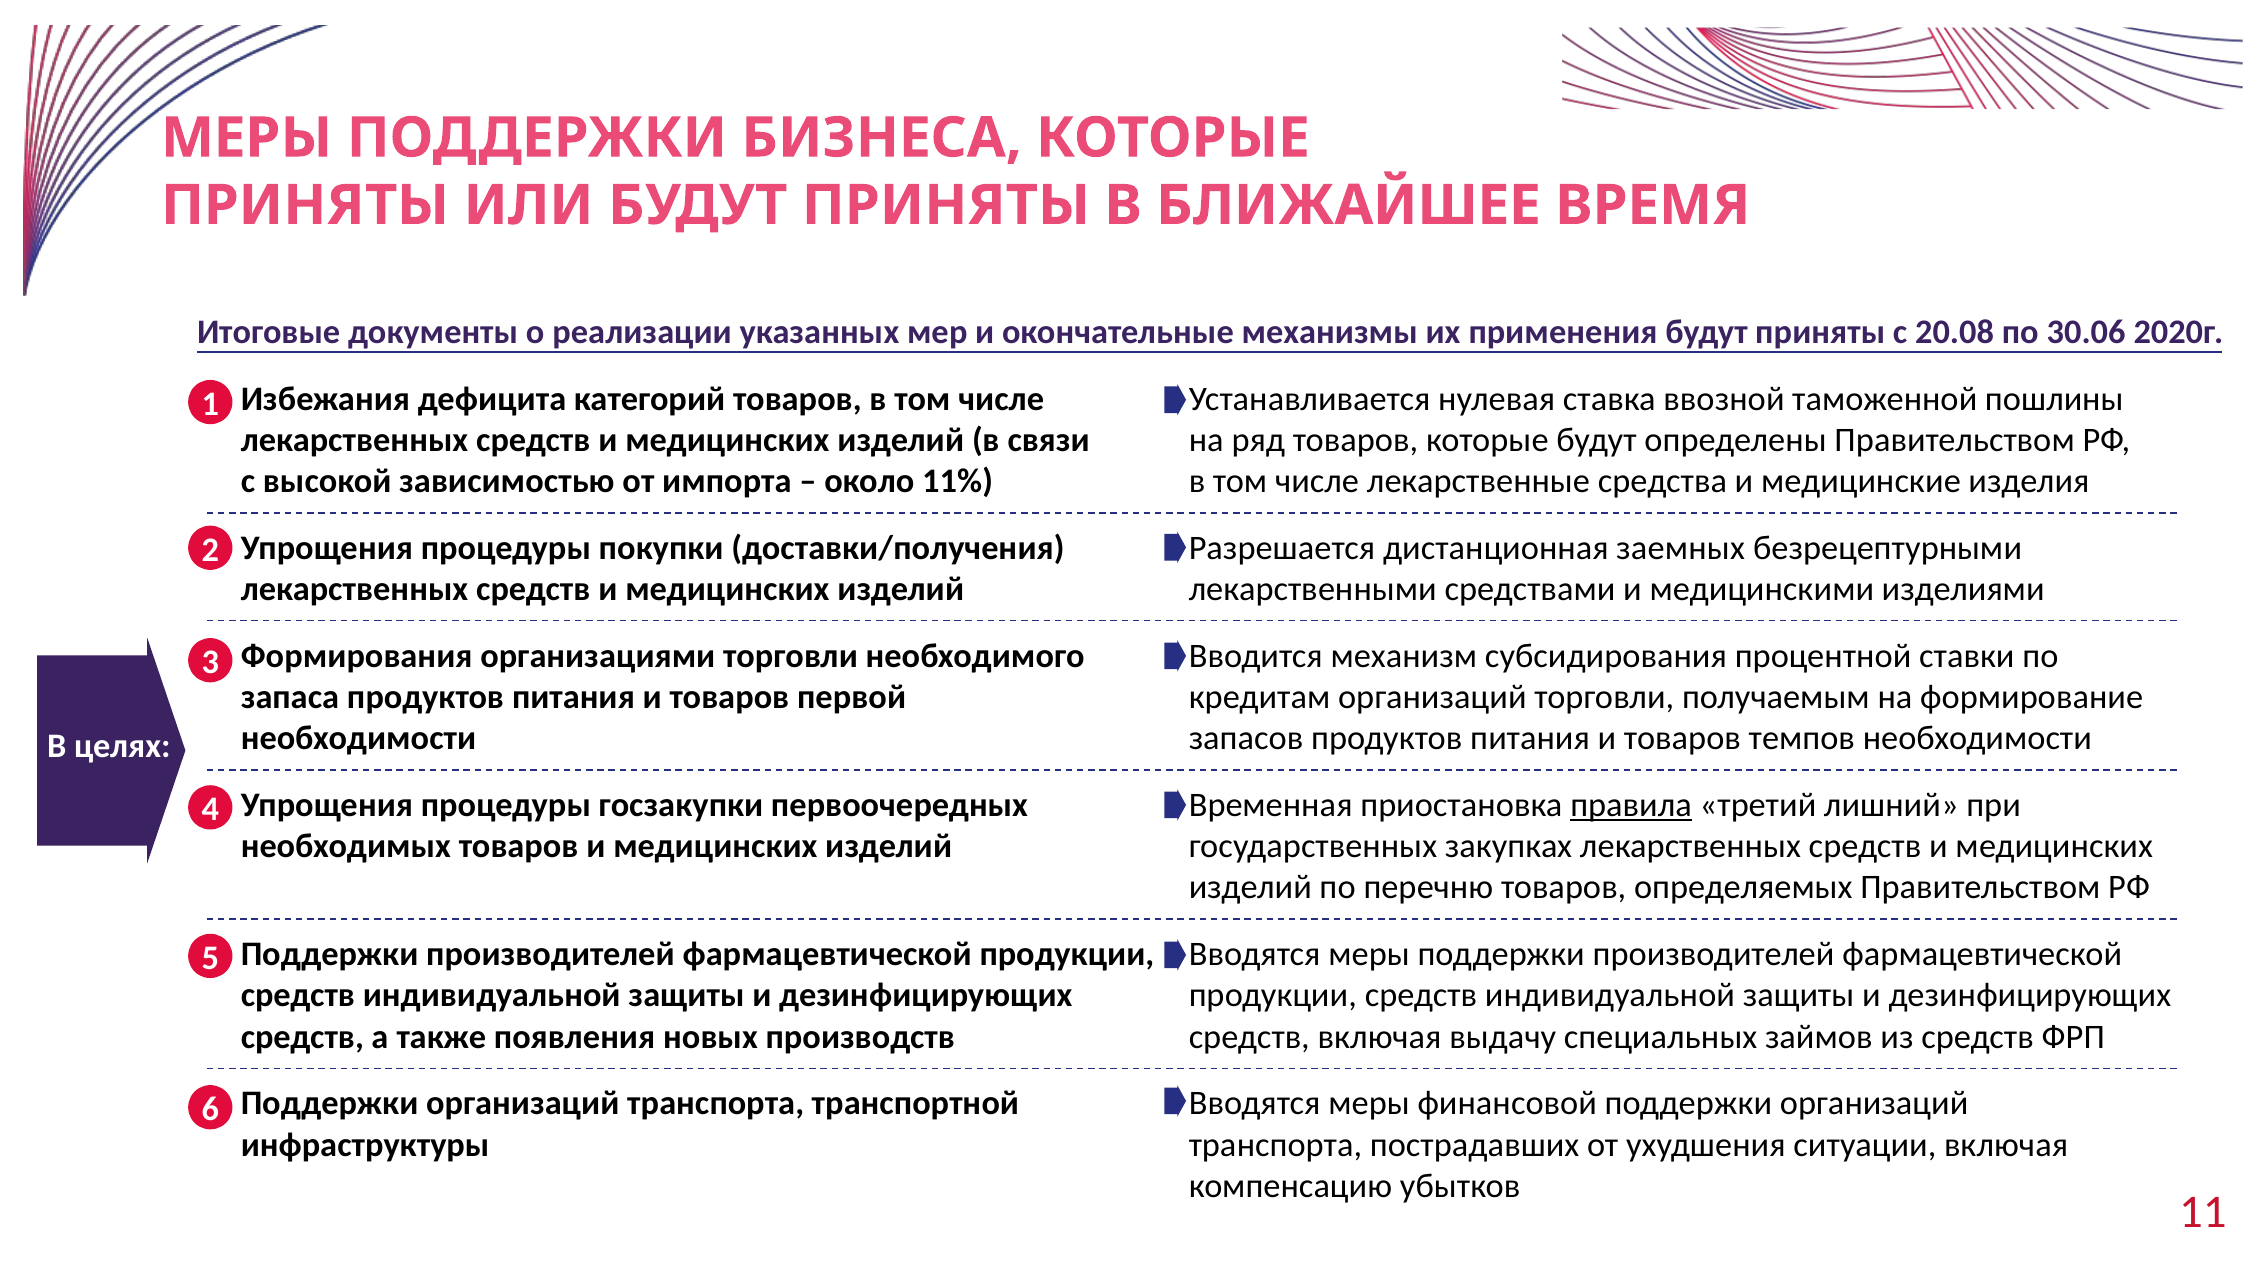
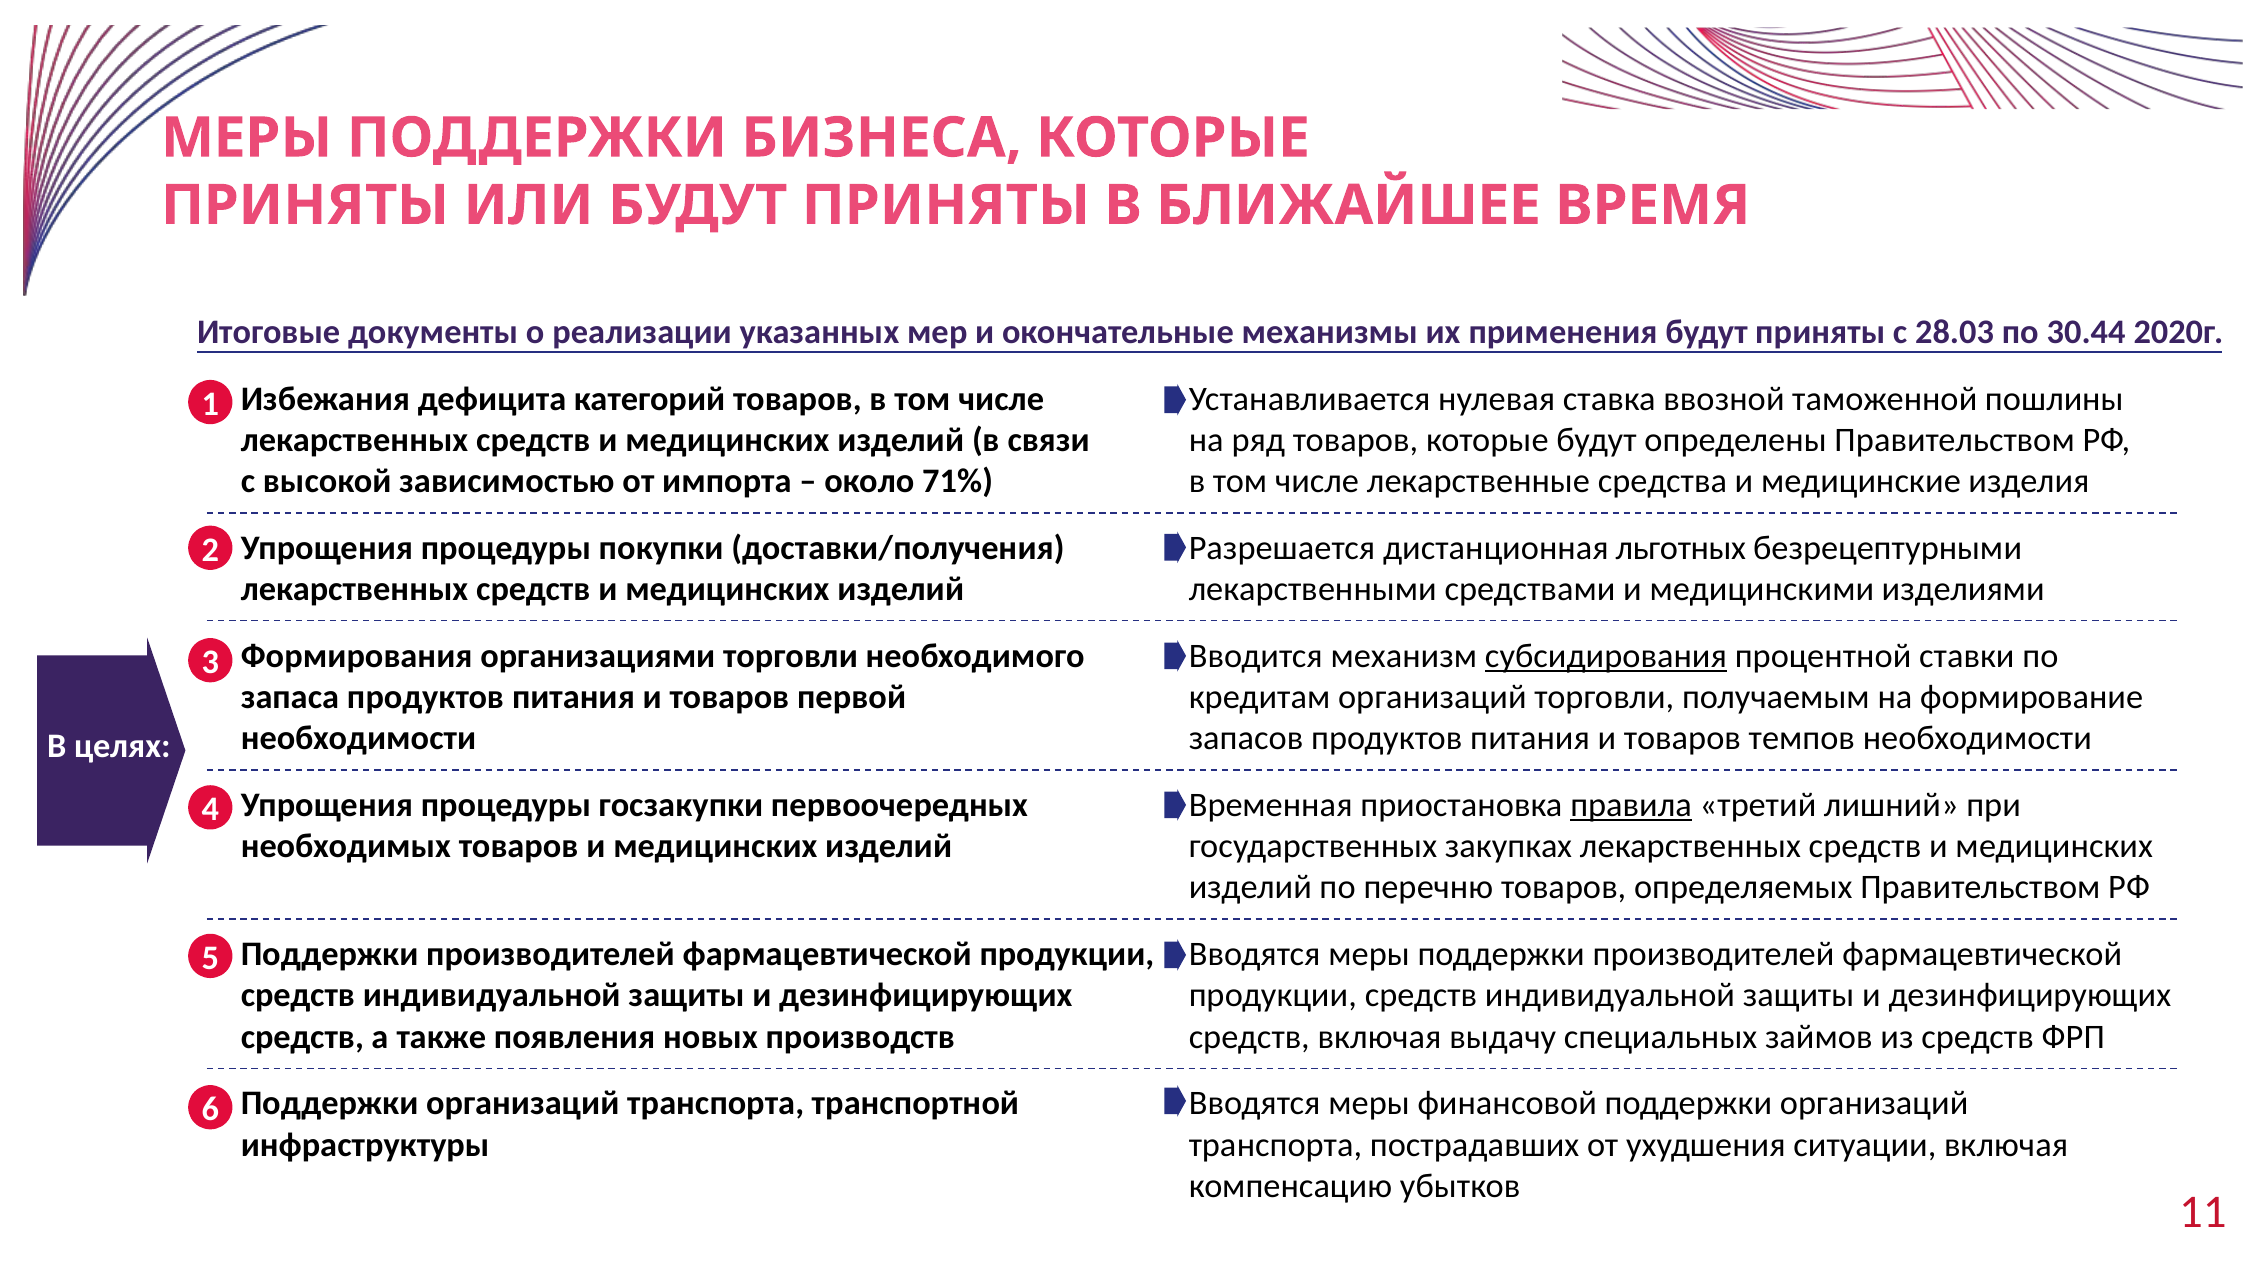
20.08: 20.08 -> 28.03
30.06: 30.06 -> 30.44
11%: 11% -> 71%
заемных: заемных -> льготных
субсидирования underline: none -> present
